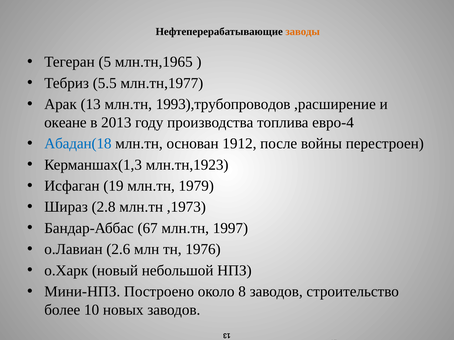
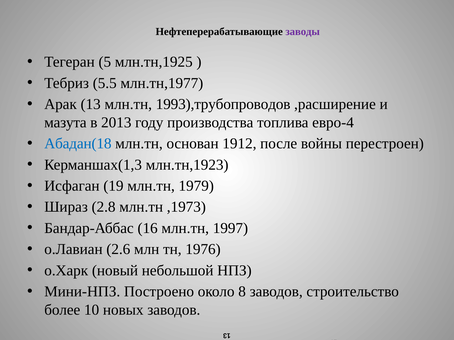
заводы colour: orange -> purple
млн.тн,1965: млн.тн,1965 -> млн.тн,1925
океане: океане -> мазута
67: 67 -> 16
